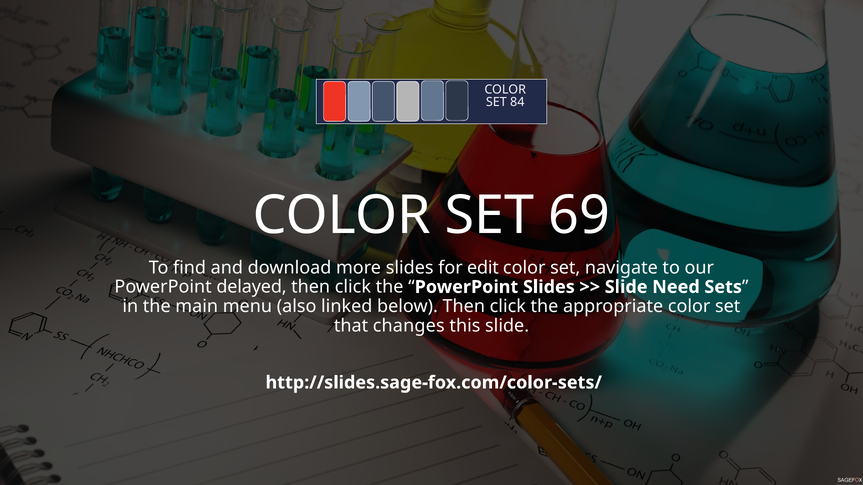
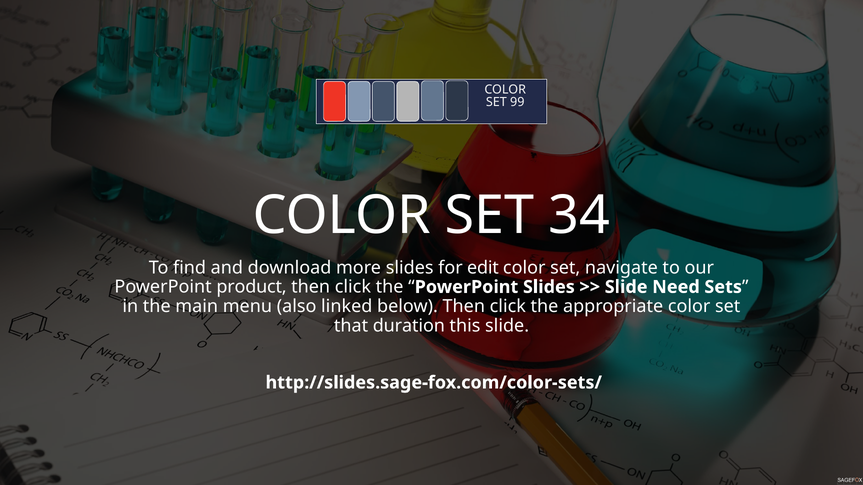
84: 84 -> 99
69: 69 -> 34
delayed: delayed -> product
changes: changes -> duration
